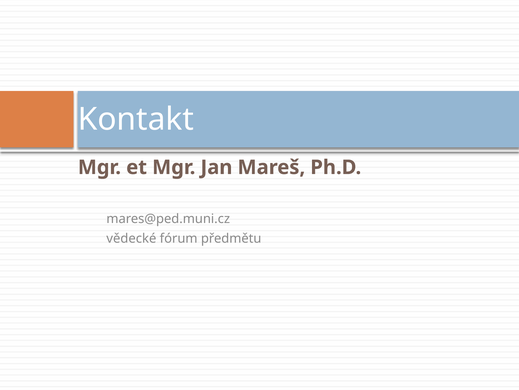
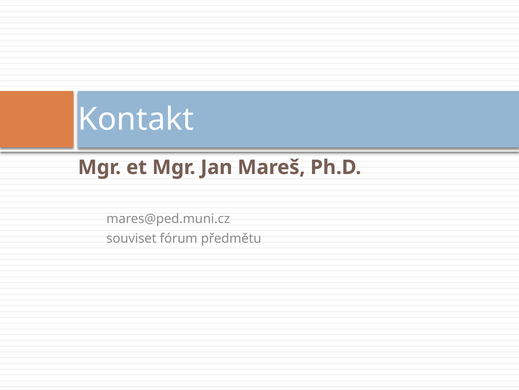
vědecké: vědecké -> souviset
